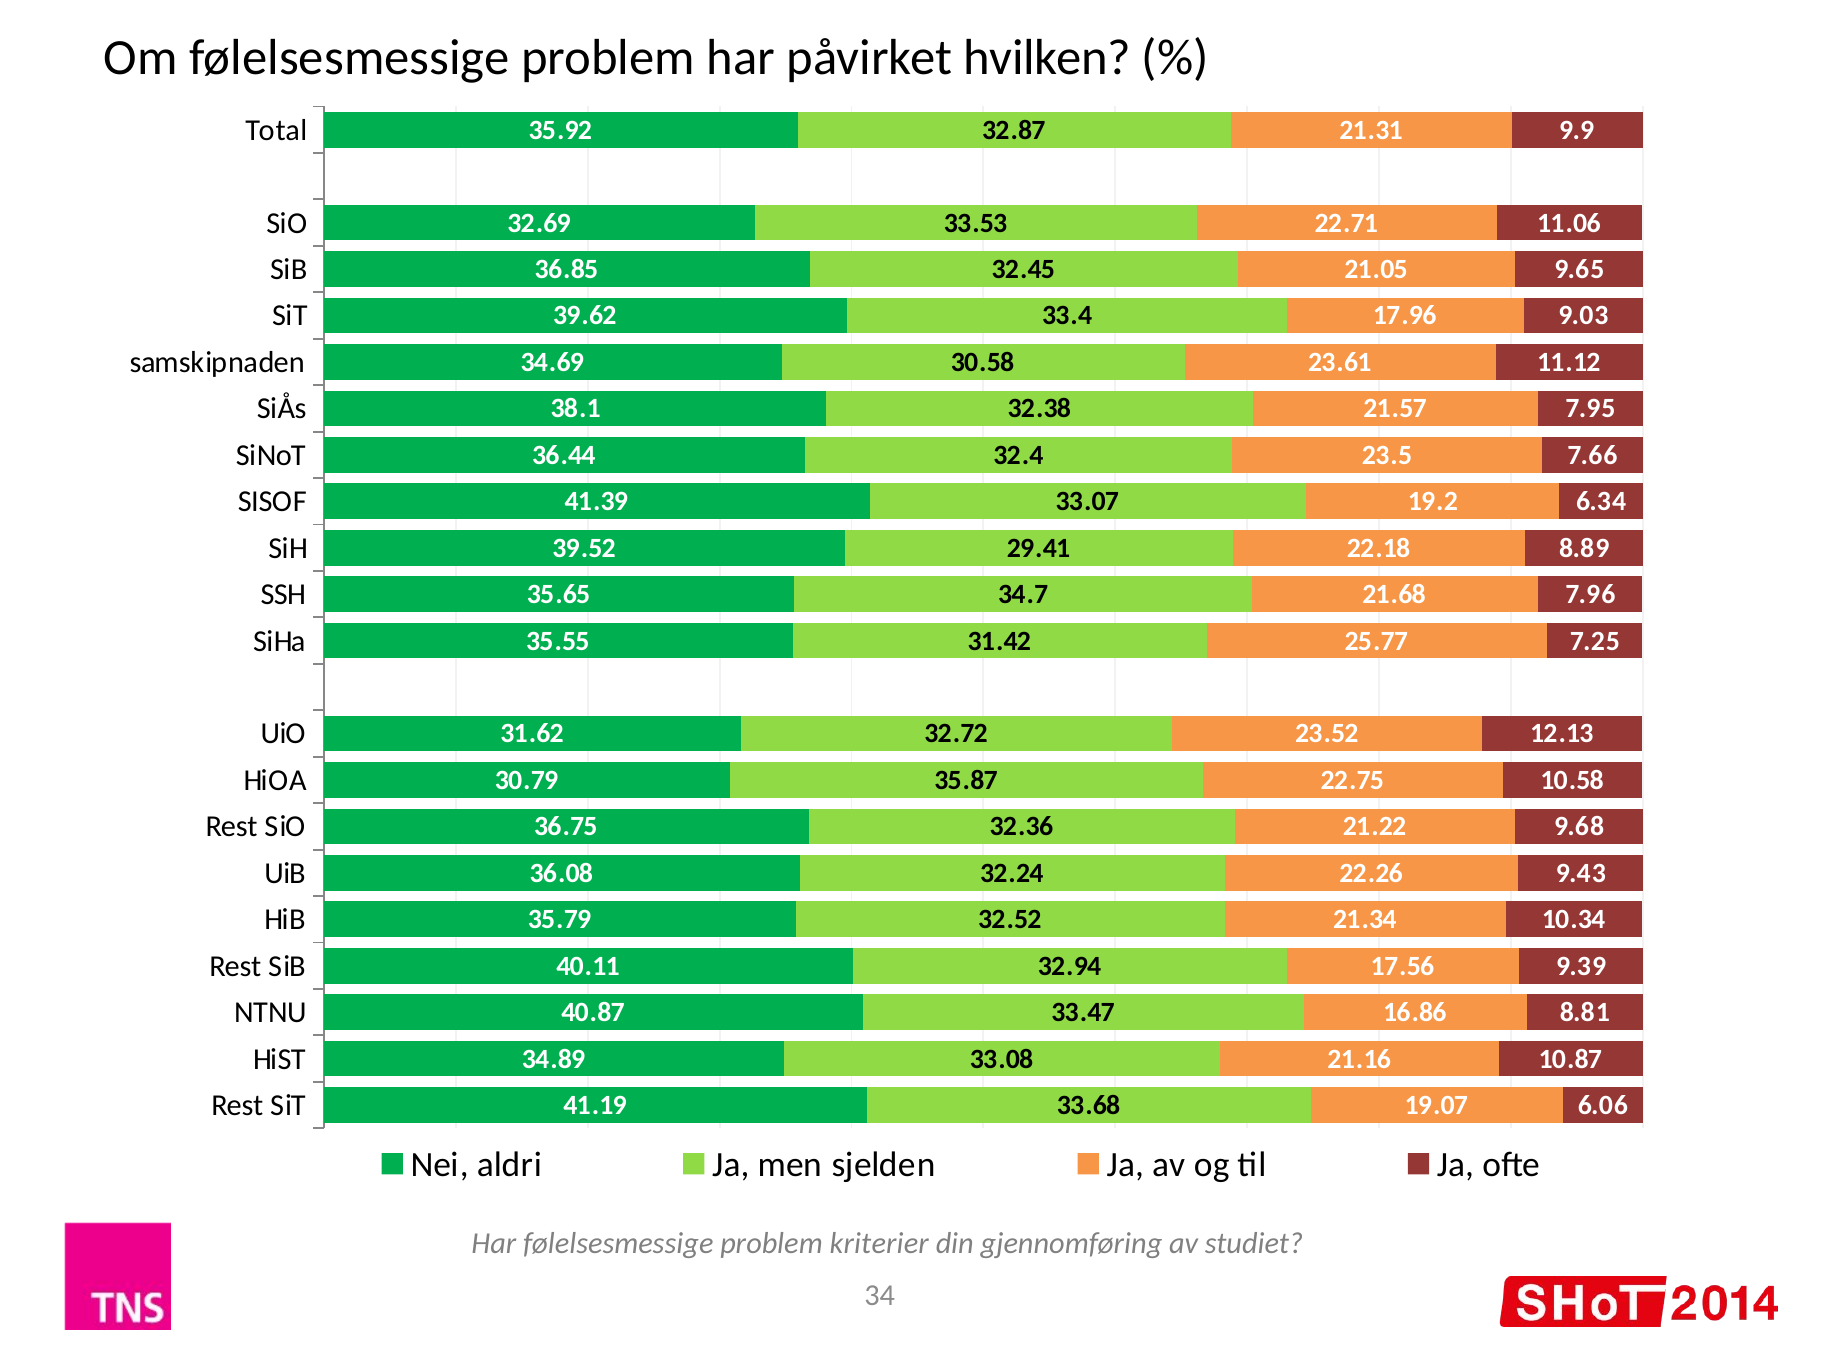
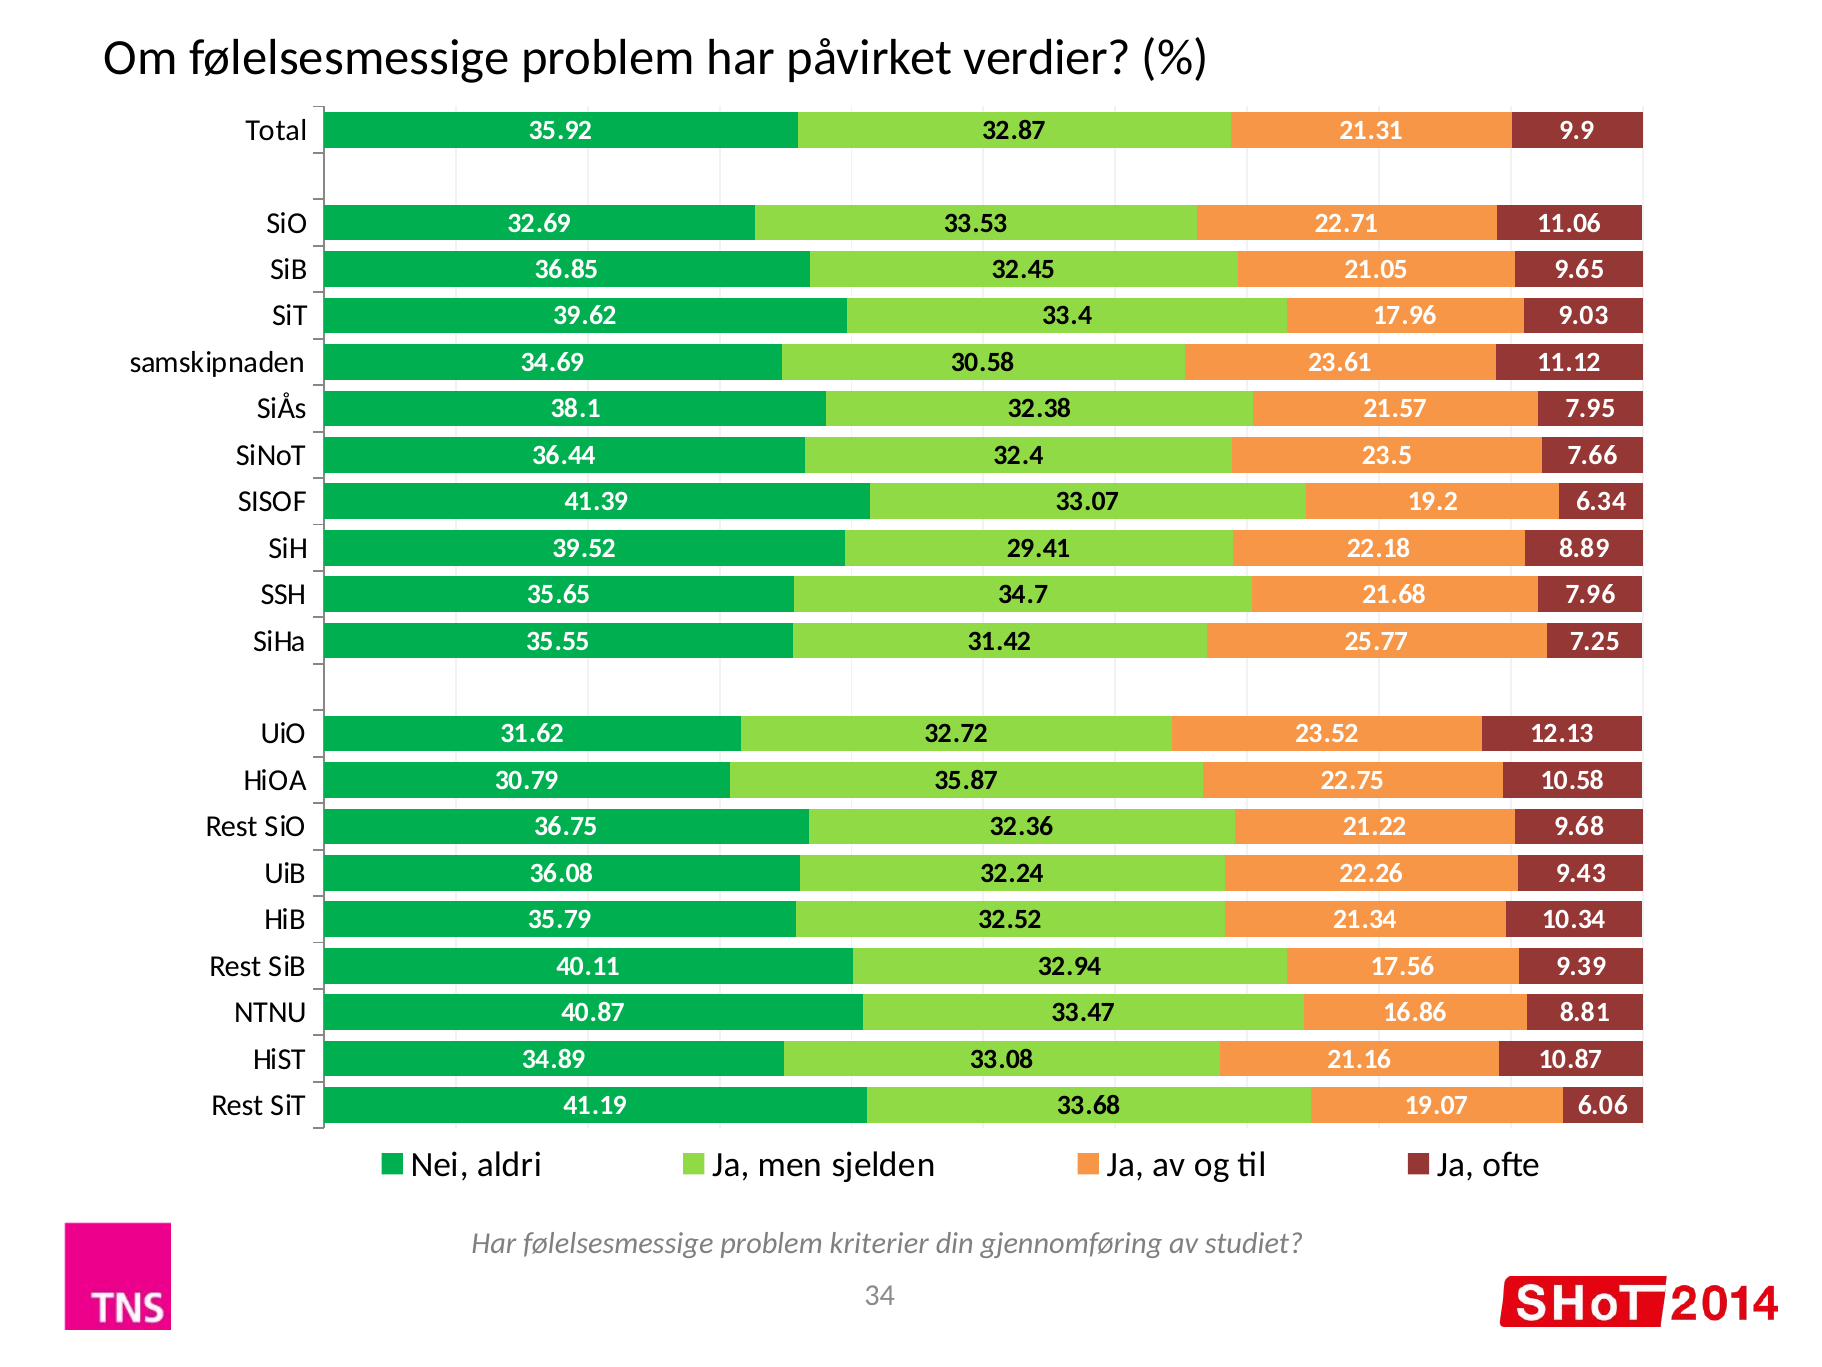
hvilken: hvilken -> verdier
